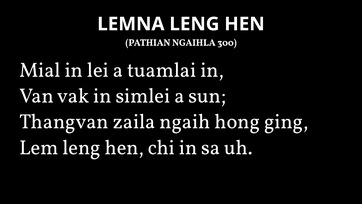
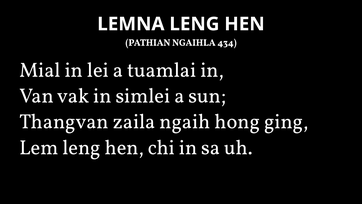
300: 300 -> 434
